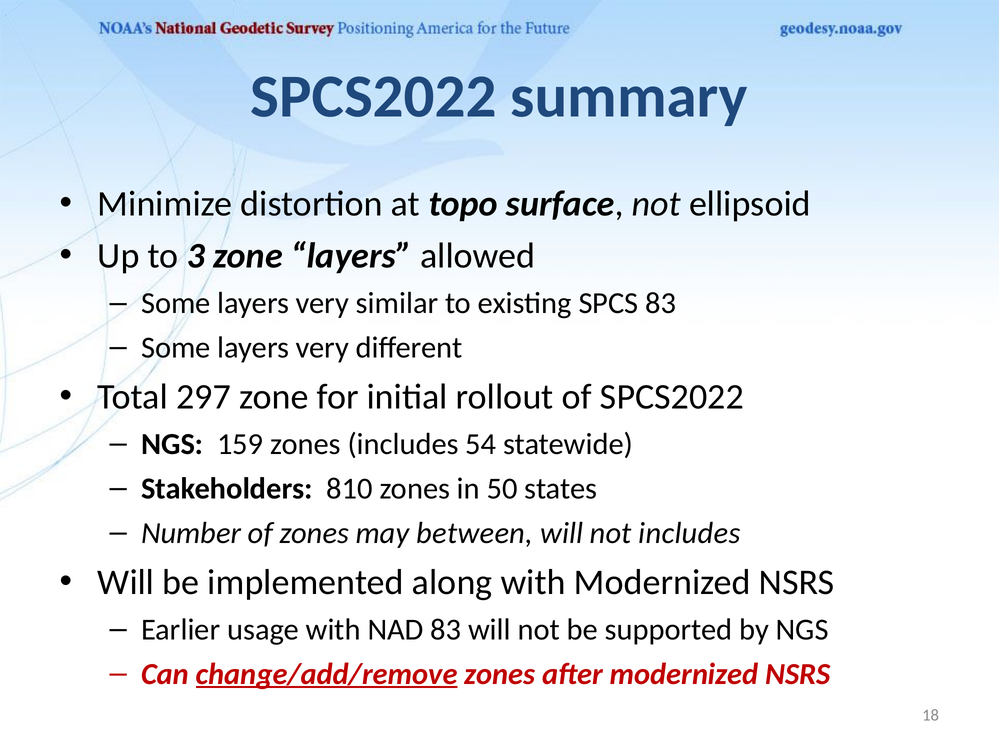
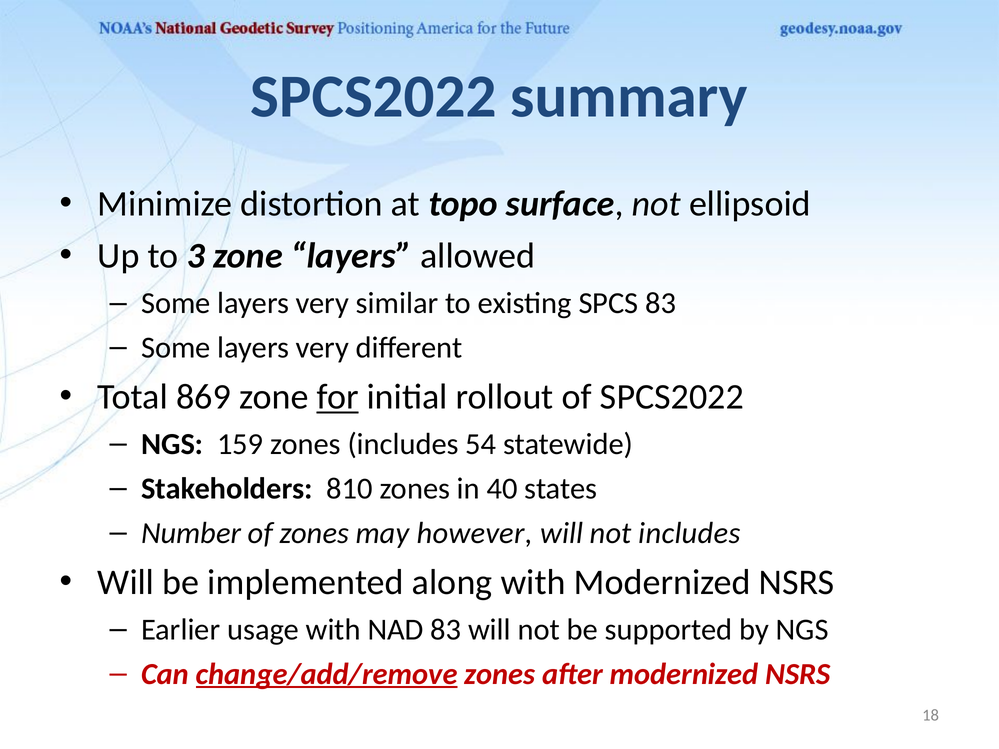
297: 297 -> 869
for underline: none -> present
50: 50 -> 40
between: between -> however
